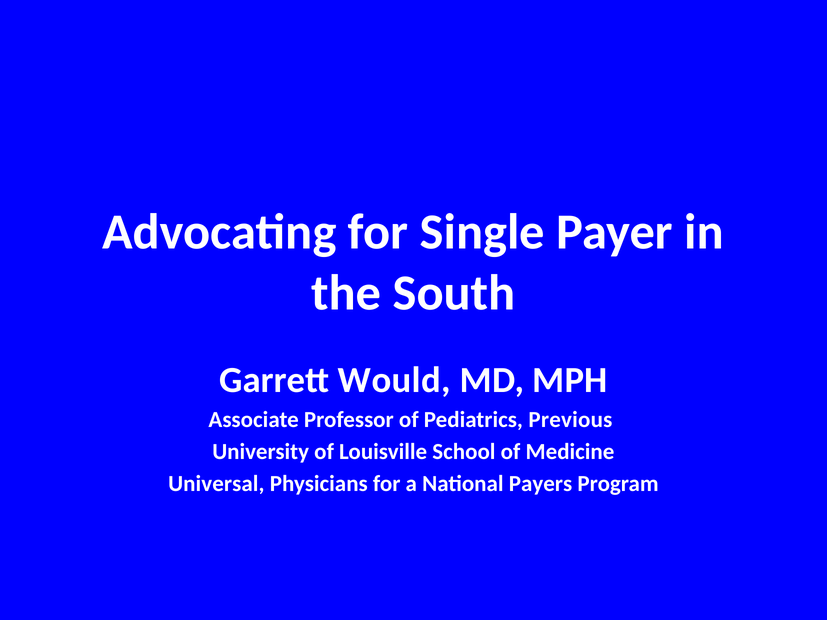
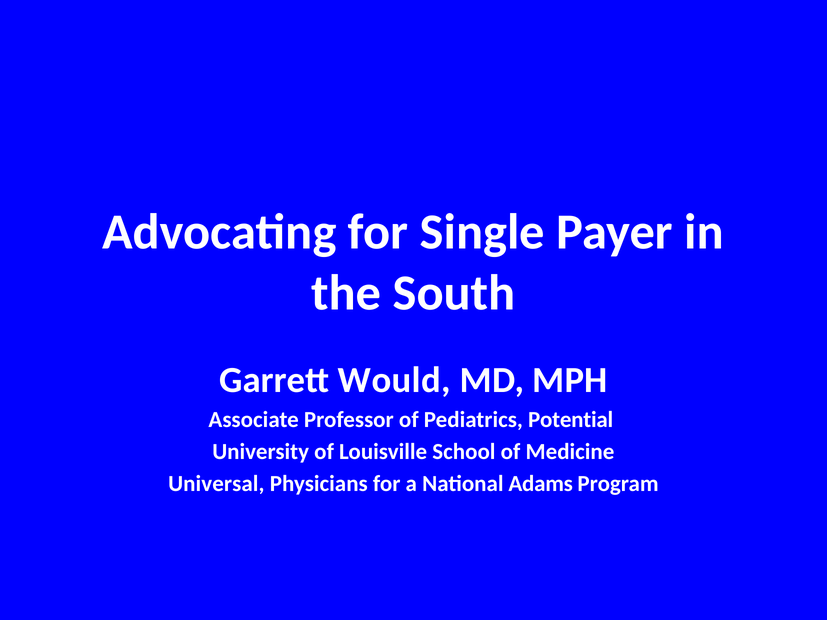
Previous: Previous -> Potential
Payers: Payers -> Adams
